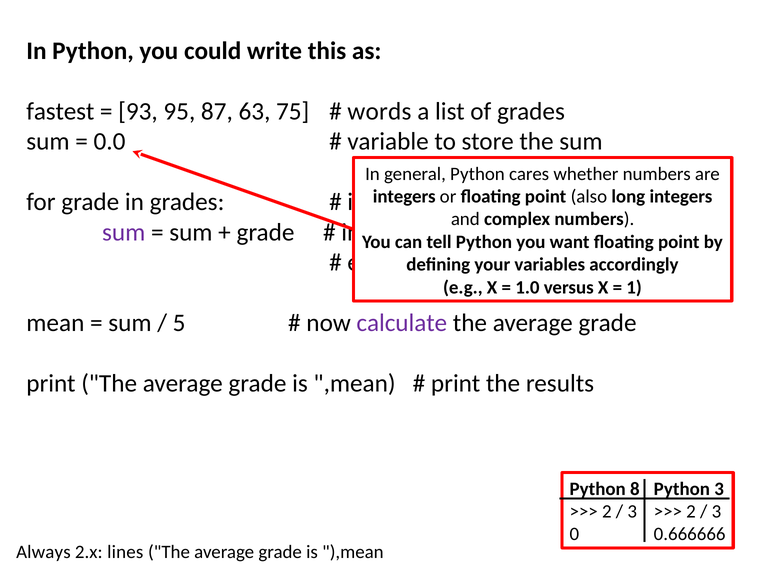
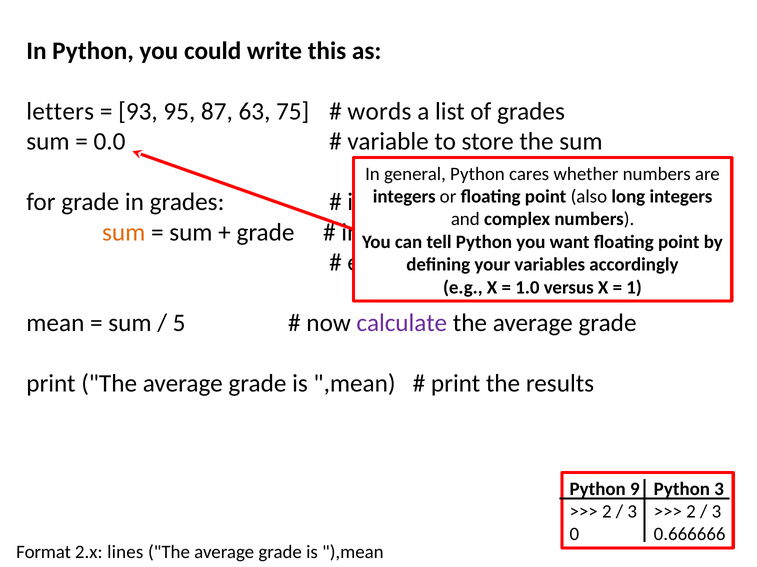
fastest: fastest -> letters
sum at (124, 233) colour: purple -> orange
8: 8 -> 9
Always: Always -> Format
